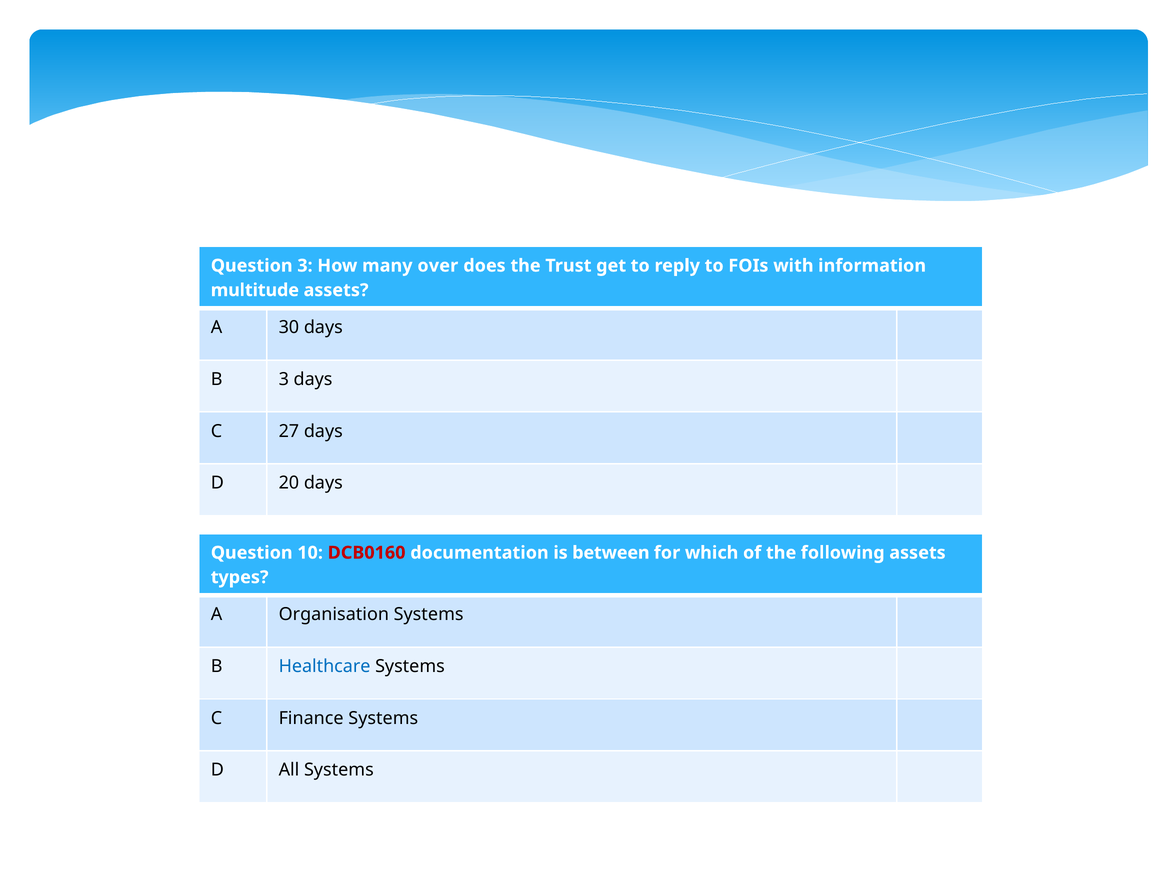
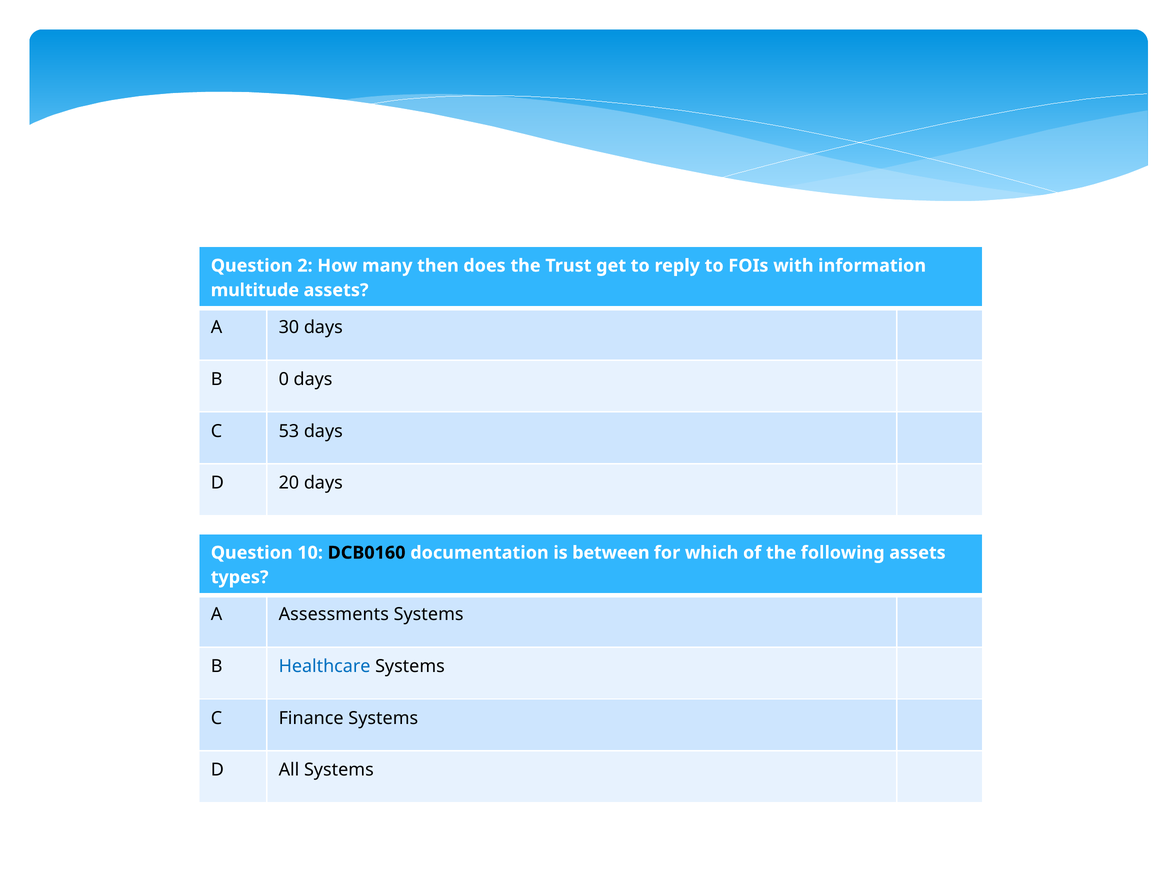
Question 3: 3 -> 2
over: over -> then
B 3: 3 -> 0
27: 27 -> 53
DCB0160 colour: red -> black
Organisation: Organisation -> Assessments
